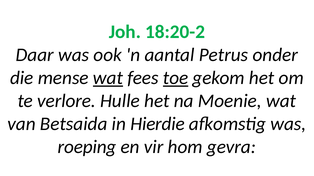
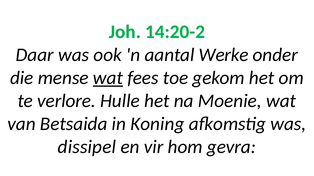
18:20-2: 18:20-2 -> 14:20-2
Petrus: Petrus -> Werke
toe underline: present -> none
Hierdie: Hierdie -> Koning
roeping: roeping -> dissipel
